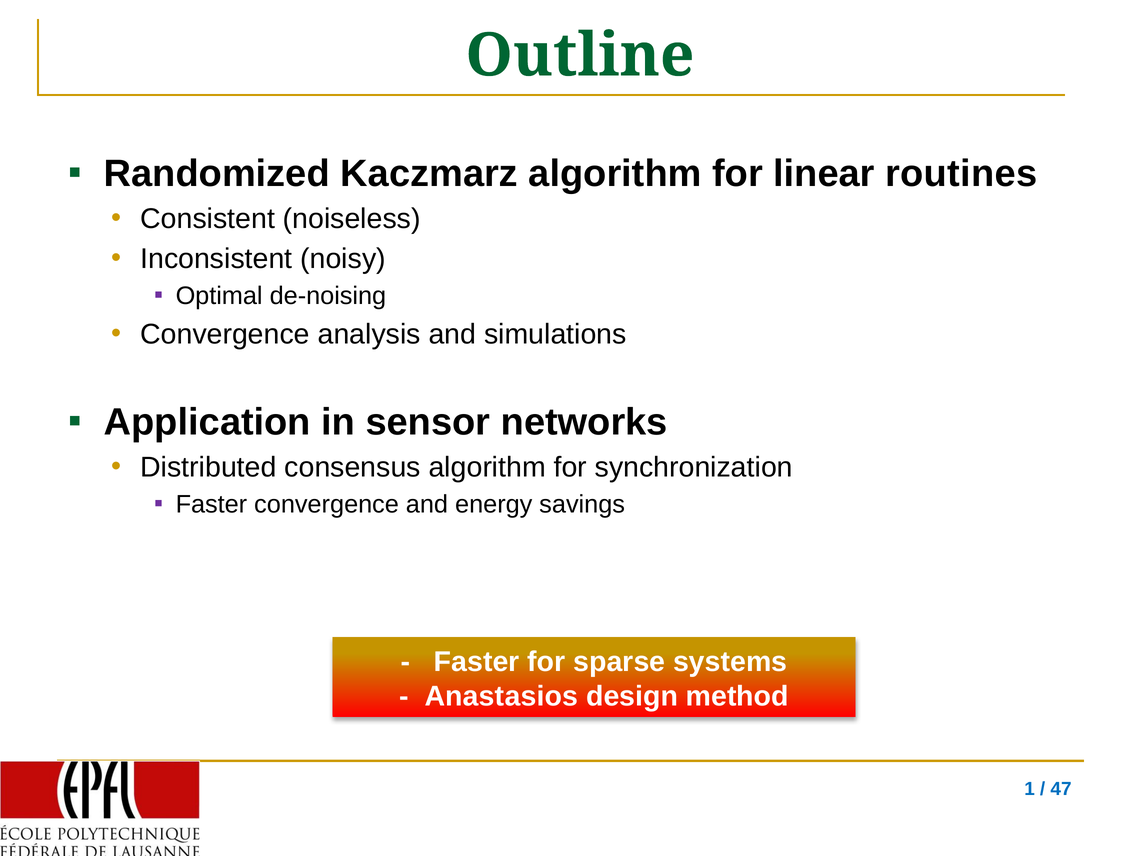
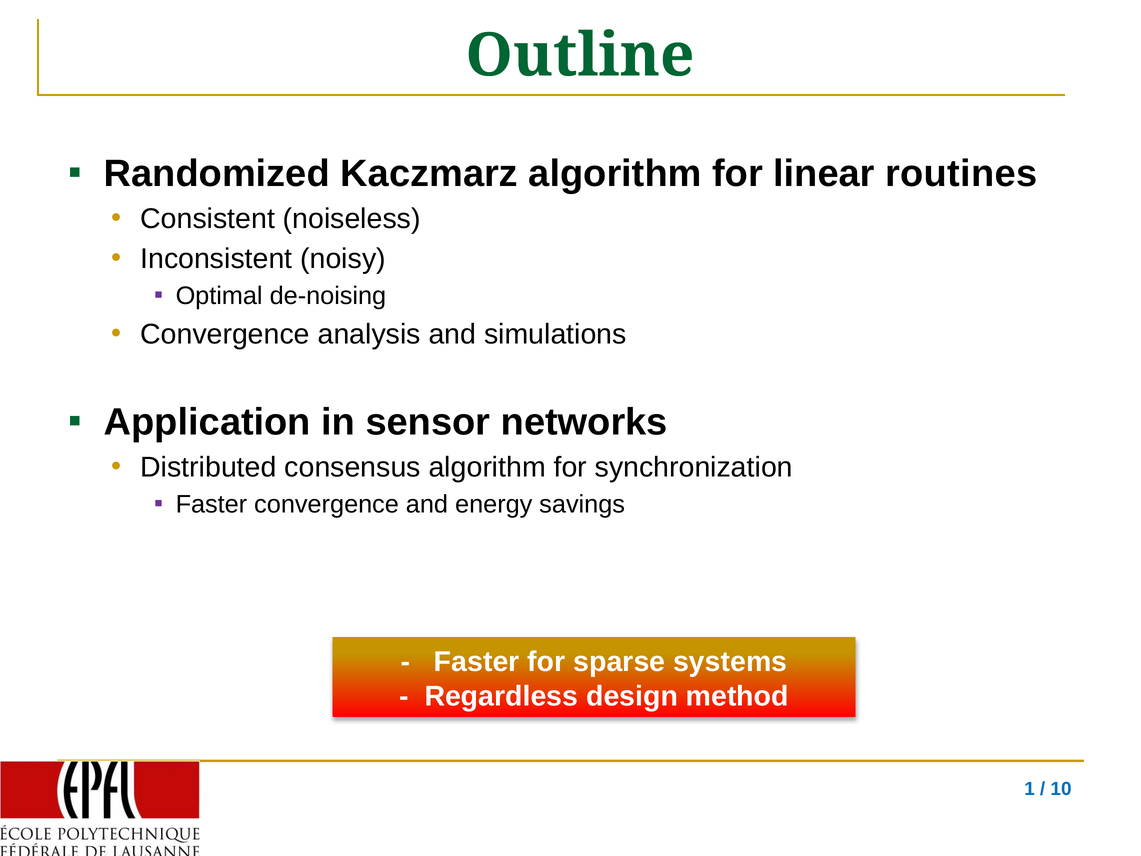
Anastasios: Anastasios -> Regardless
47: 47 -> 10
